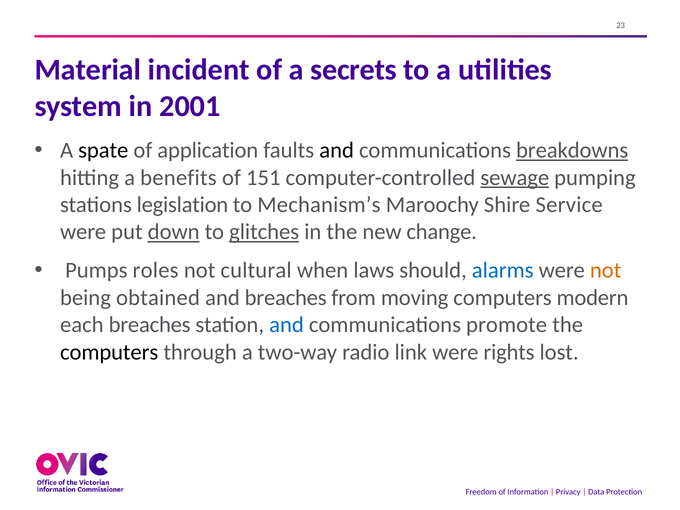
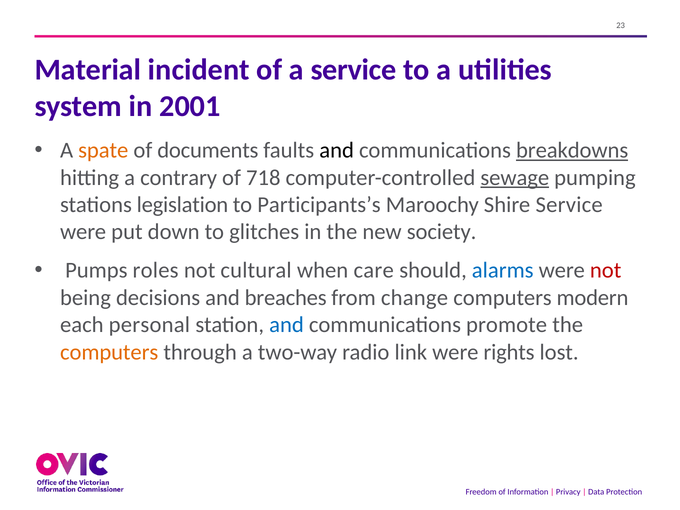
a secrets: secrets -> service
spate colour: black -> orange
application: application -> documents
benefits: benefits -> contrary
151: 151 -> 718
Mechanism’s: Mechanism’s -> Participants’s
down underline: present -> none
glitches underline: present -> none
change: change -> society
laws: laws -> care
not at (606, 271) colour: orange -> red
obtained: obtained -> decisions
moving: moving -> change
each breaches: breaches -> personal
computers at (109, 352) colour: black -> orange
